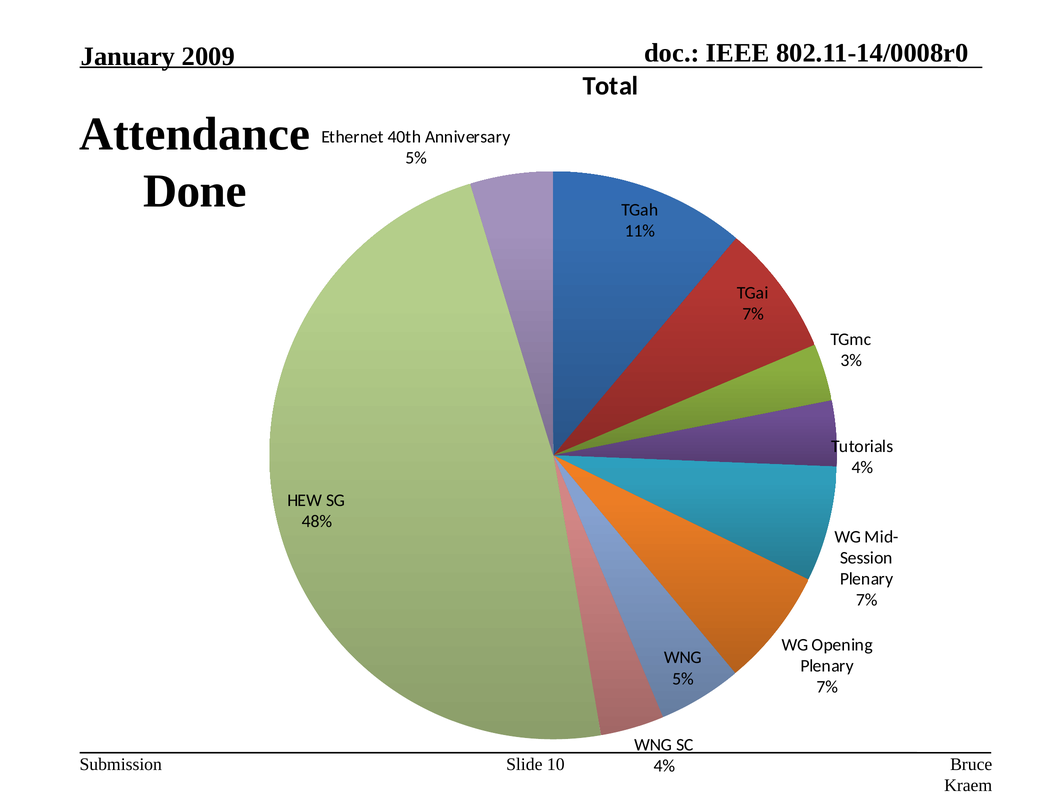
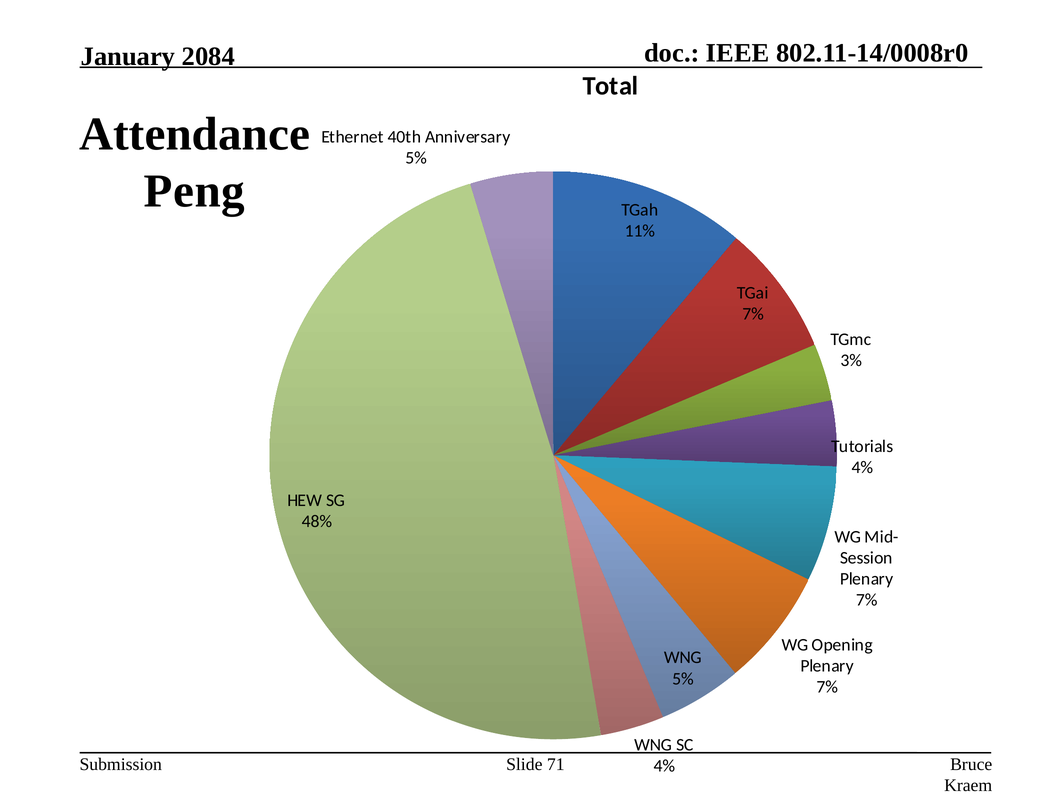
2009: 2009 -> 2084
Done: Done -> Peng
10: 10 -> 71
